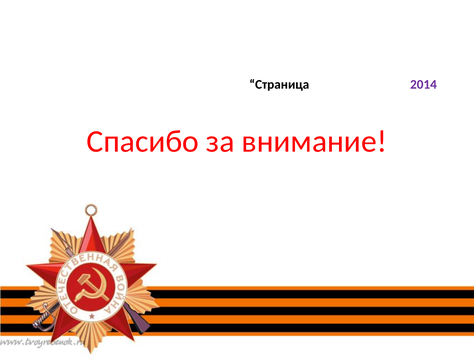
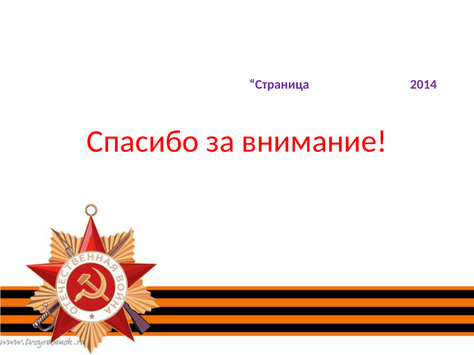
Страница colour: black -> purple
